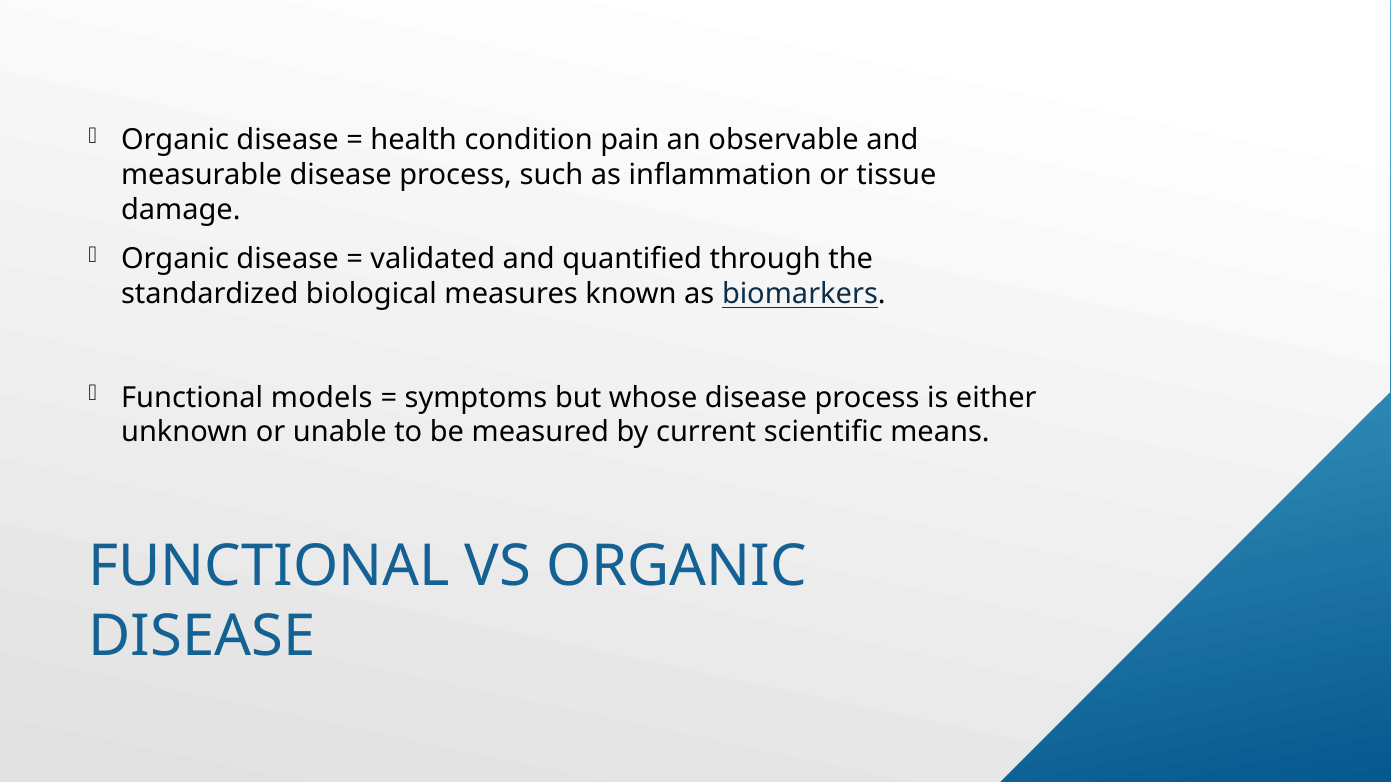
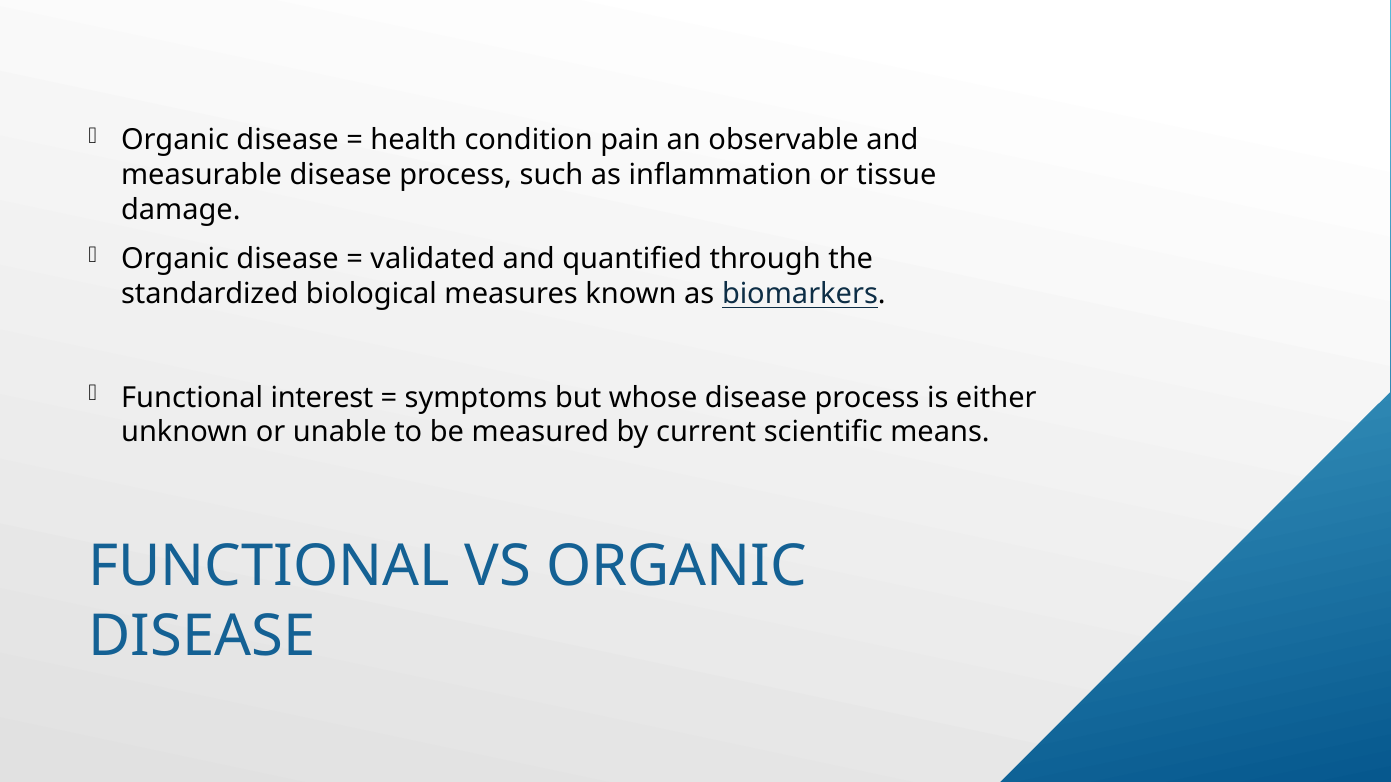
models: models -> interest
